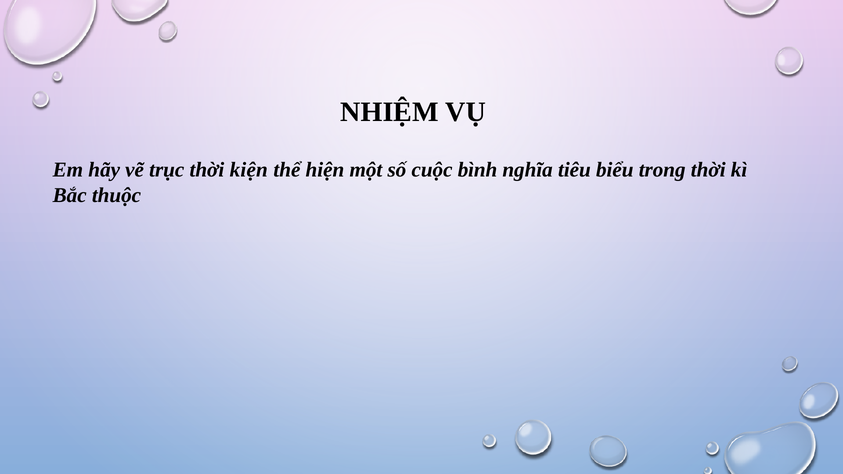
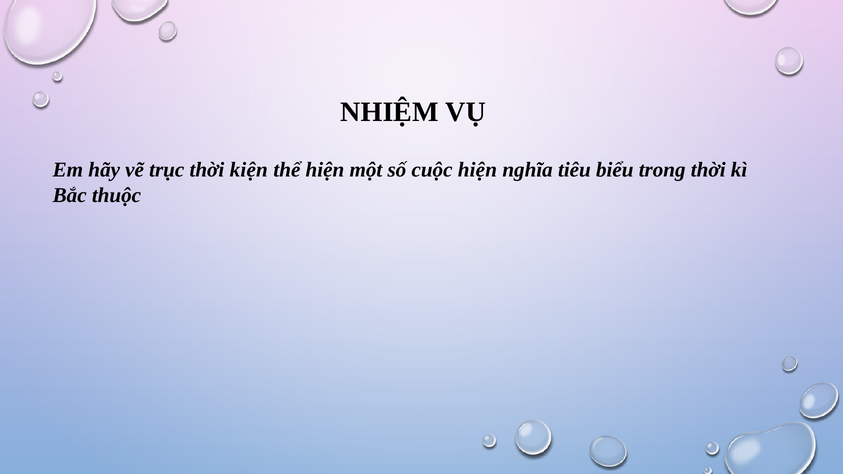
cuộc bình: bình -> hiện
